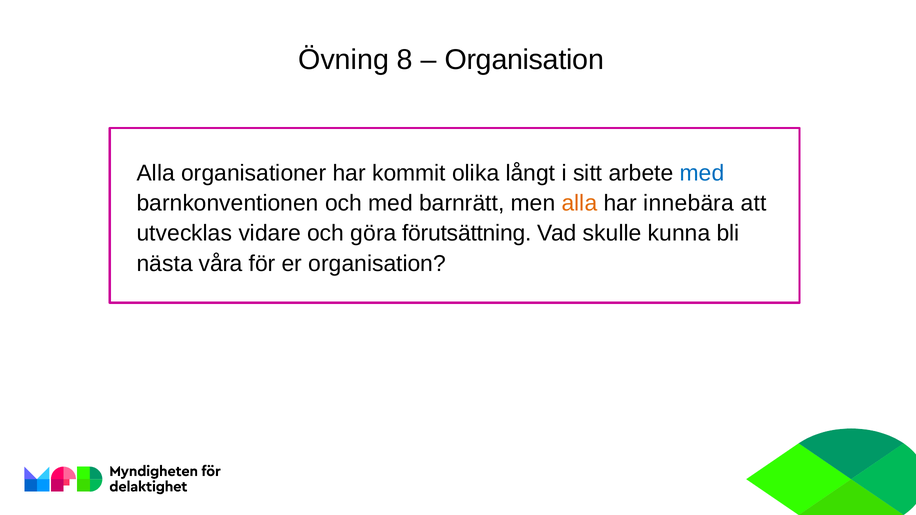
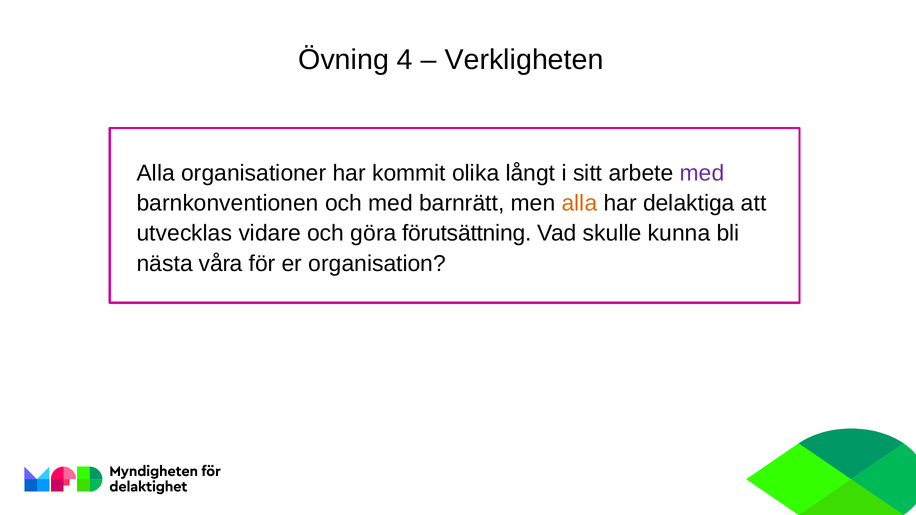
8: 8 -> 4
Organisation at (524, 60): Organisation -> Verkligheten
med at (702, 173) colour: blue -> purple
innebära: innebära -> delaktiga
